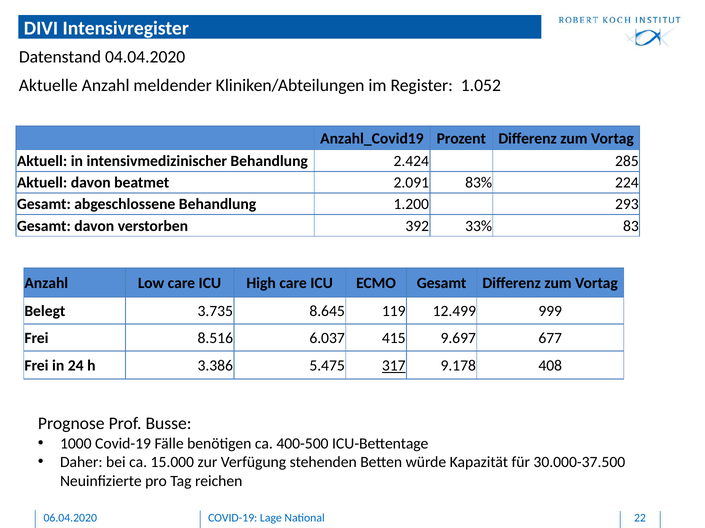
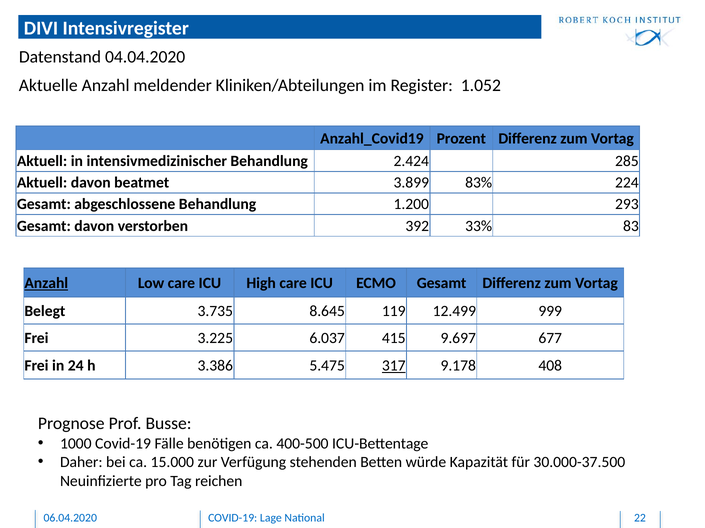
2.091: 2.091 -> 3.899
Anzahl at (46, 283) underline: none -> present
8.516: 8.516 -> 3.225
